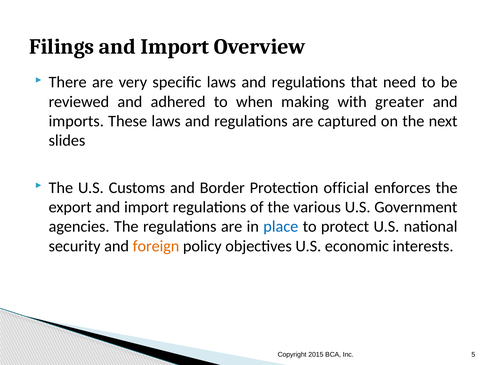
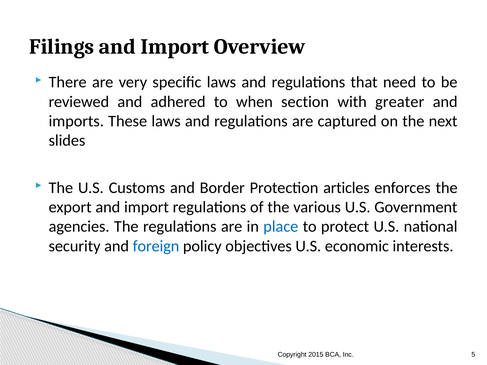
making: making -> section
official: official -> articles
foreign colour: orange -> blue
